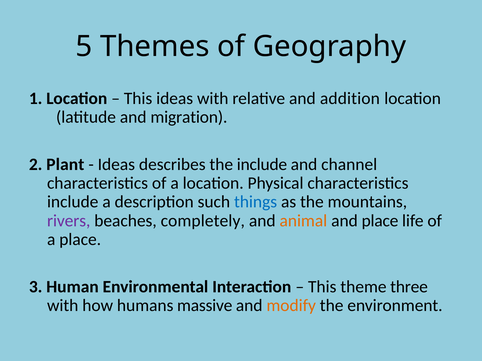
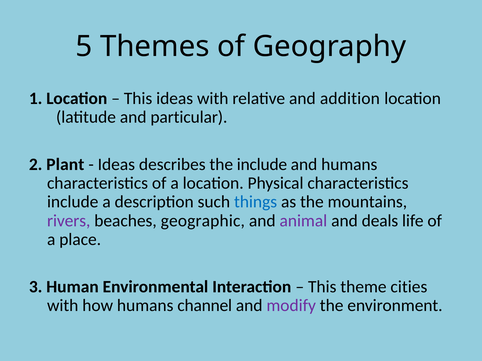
migration: migration -> particular
and channel: channel -> humans
completely: completely -> geographic
animal colour: orange -> purple
and place: place -> deals
three: three -> cities
massive: massive -> channel
modify colour: orange -> purple
